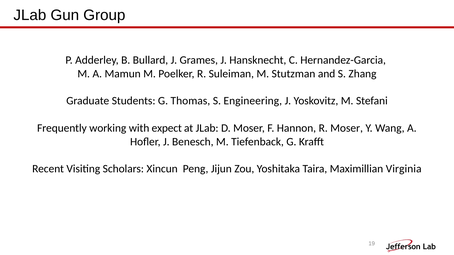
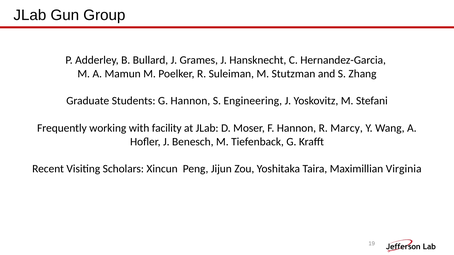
G Thomas: Thomas -> Hannon
expect: expect -> facility
R Moser: Moser -> Marcy
